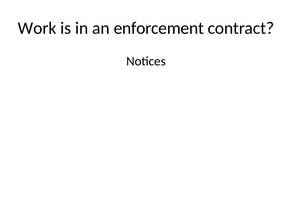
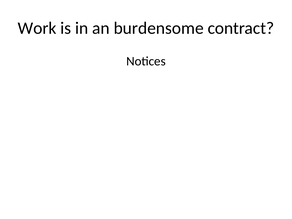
enforcement: enforcement -> burdensome
